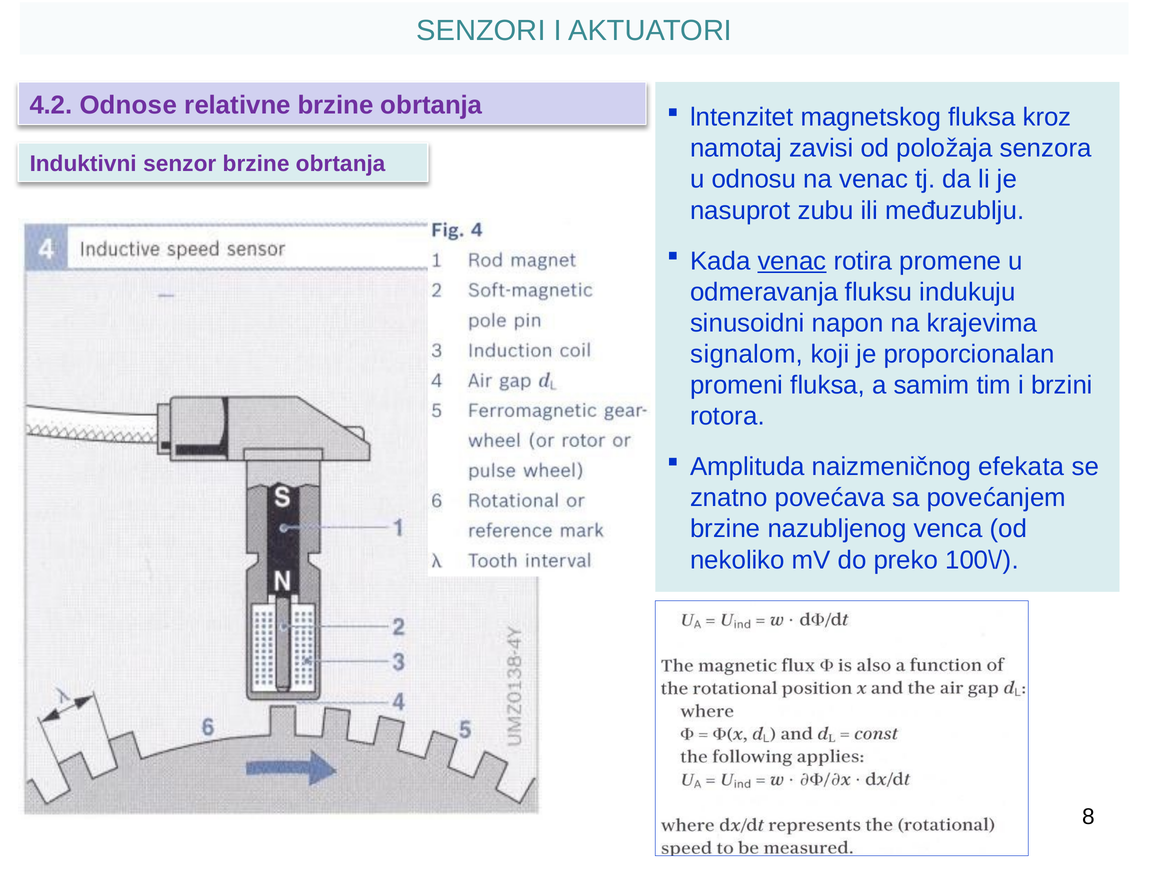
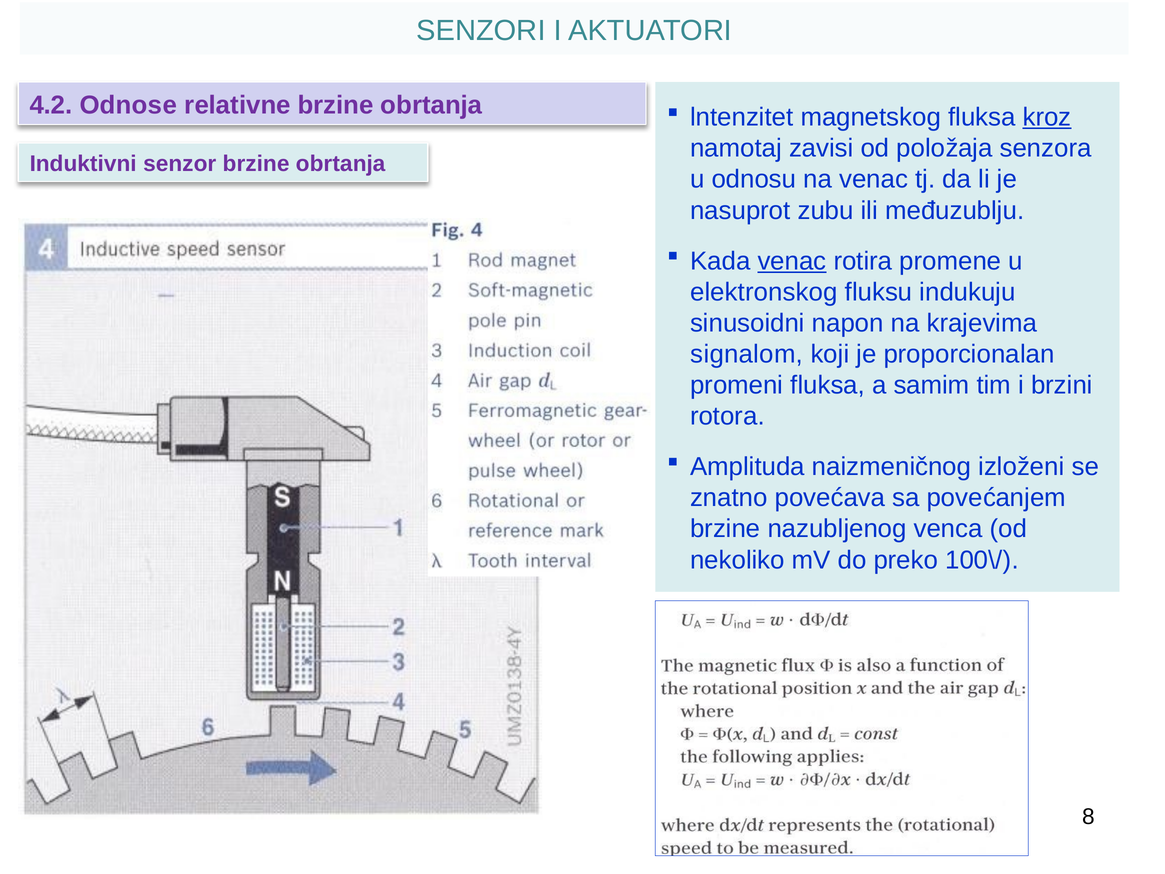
kroz underline: none -> present
odmeravanja: odmeravanja -> elektronskog
efekata: efekata -> izloženi
